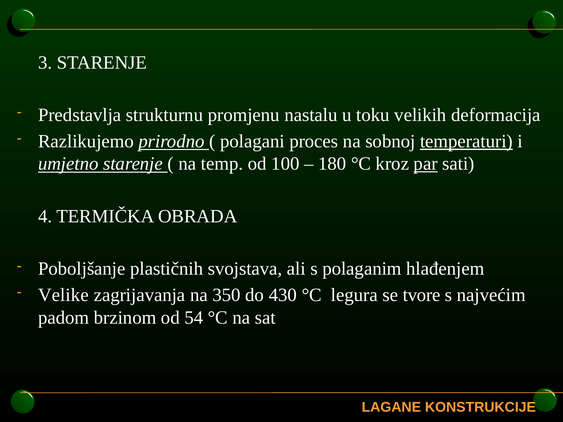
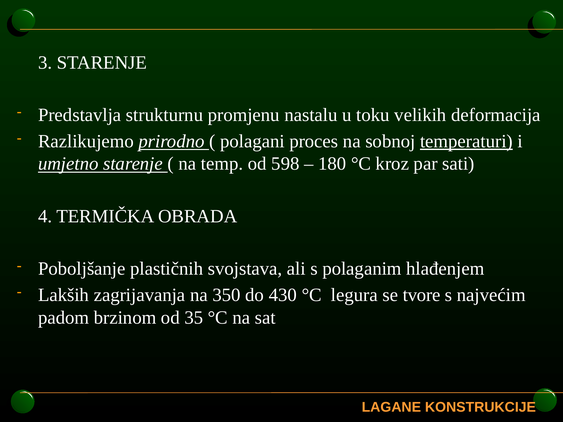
100: 100 -> 598
par underline: present -> none
Velike: Velike -> Lakših
54: 54 -> 35
